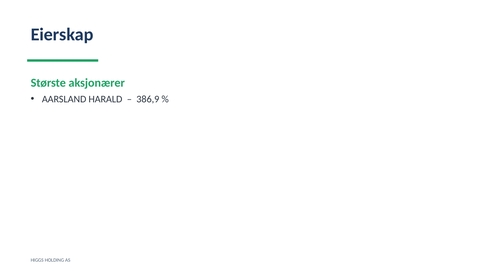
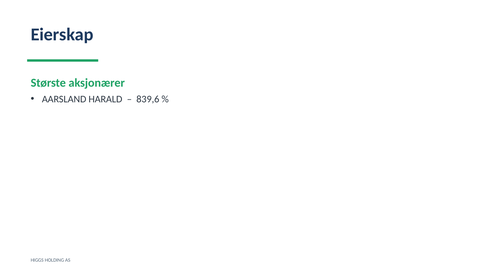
386,9: 386,9 -> 839,6
